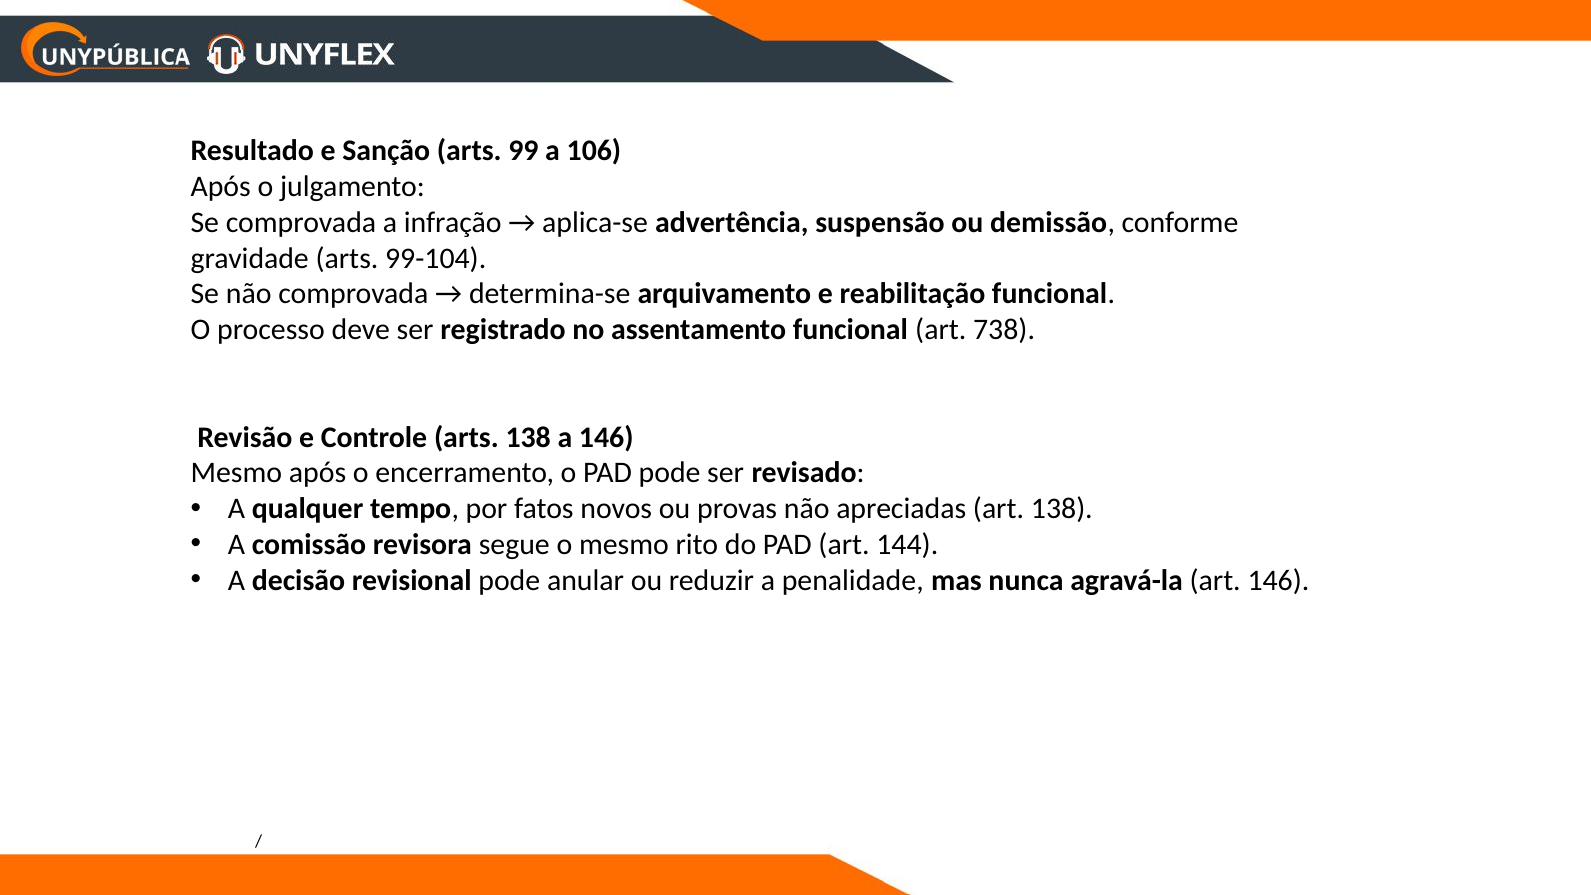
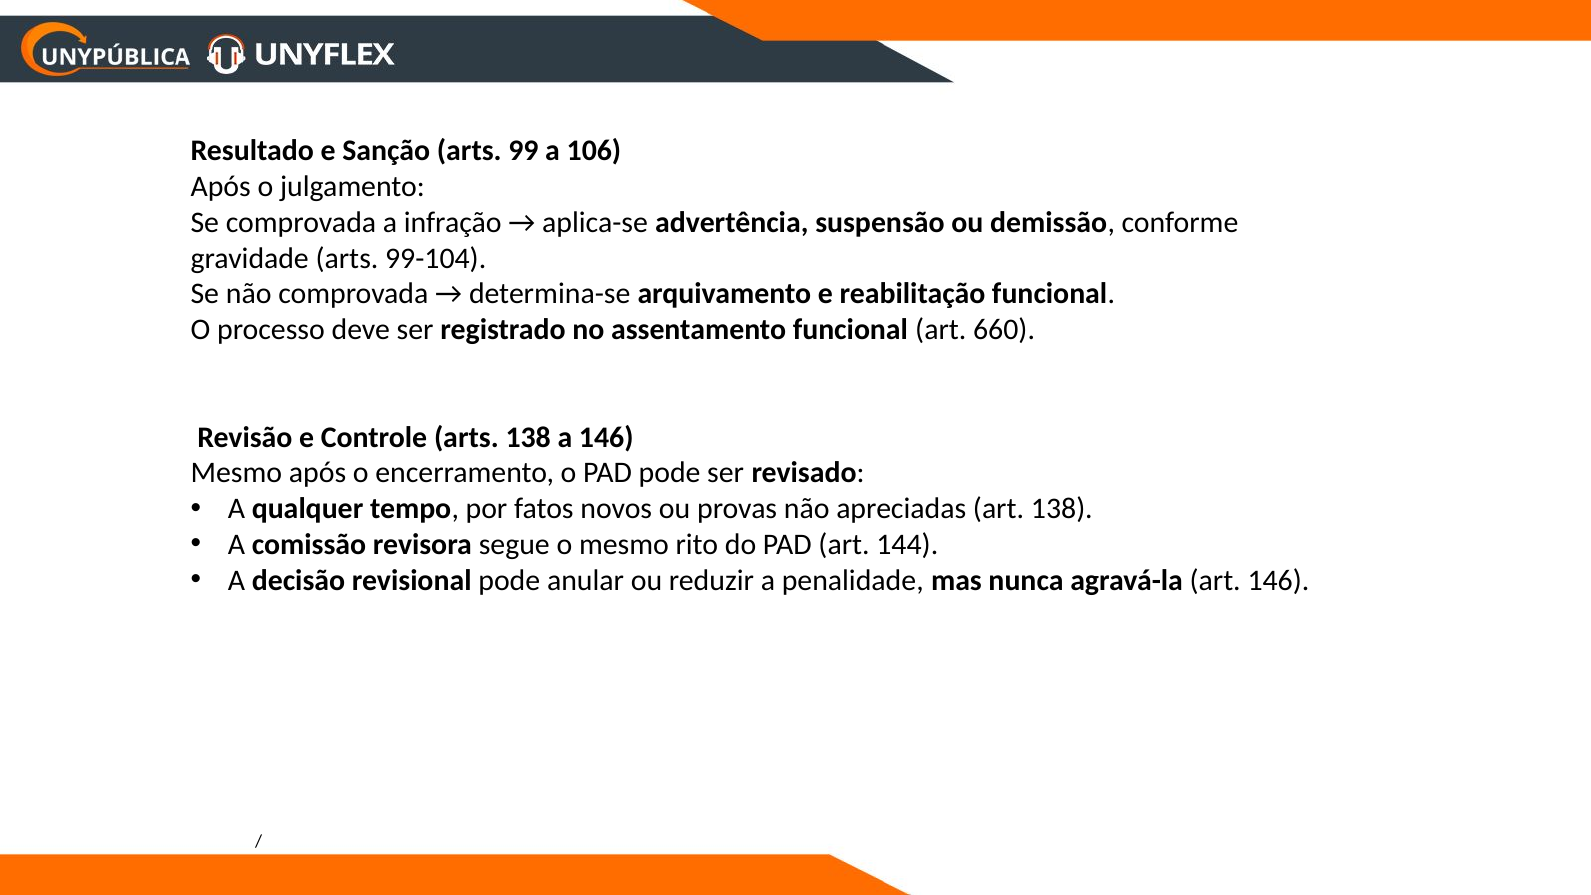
738: 738 -> 660
